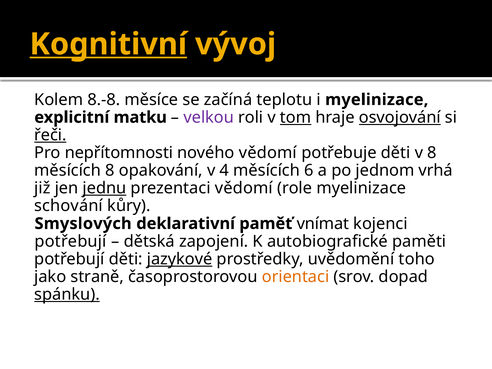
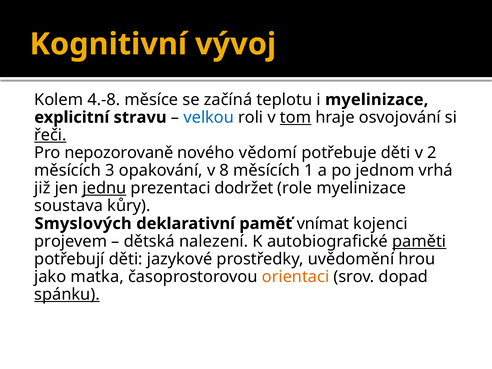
Kognitivní underline: present -> none
8.-8: 8.-8 -> 4.-8
matku: matku -> stravu
velkou colour: purple -> blue
osvojování underline: present -> none
nepřítomnosti: nepřítomnosti -> nepozorovaně
v 8: 8 -> 2
měsících 8: 8 -> 3
4: 4 -> 8
6: 6 -> 1
prezentaci vědomí: vědomí -> dodržet
schování: schování -> soustava
potřebují at (71, 241): potřebují -> projevem
zapojení: zapojení -> nalezení
paměti underline: none -> present
jazykové underline: present -> none
toho: toho -> hrou
straně: straně -> matka
